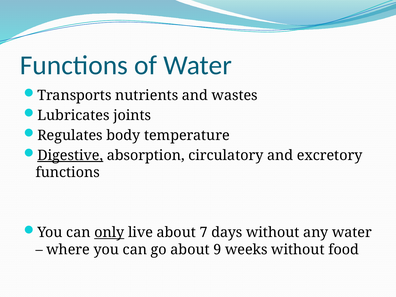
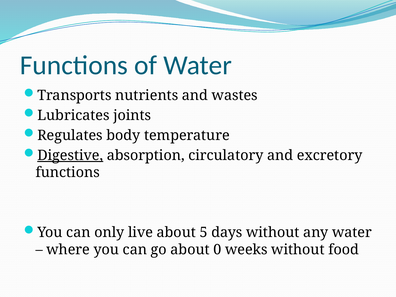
only underline: present -> none
7: 7 -> 5
9: 9 -> 0
